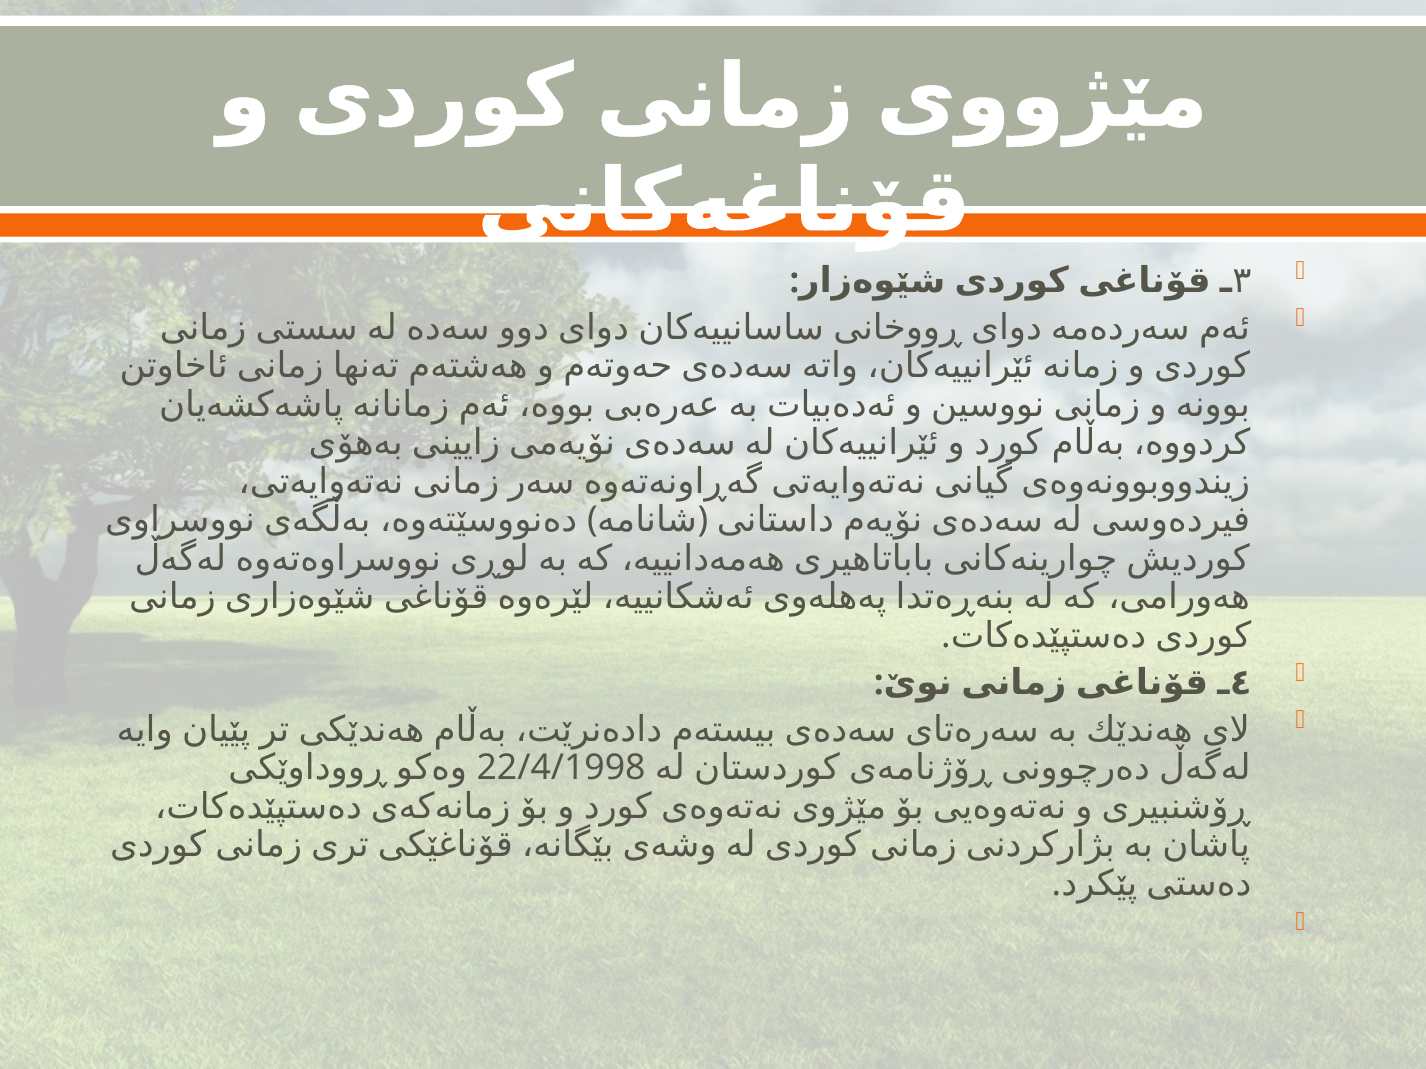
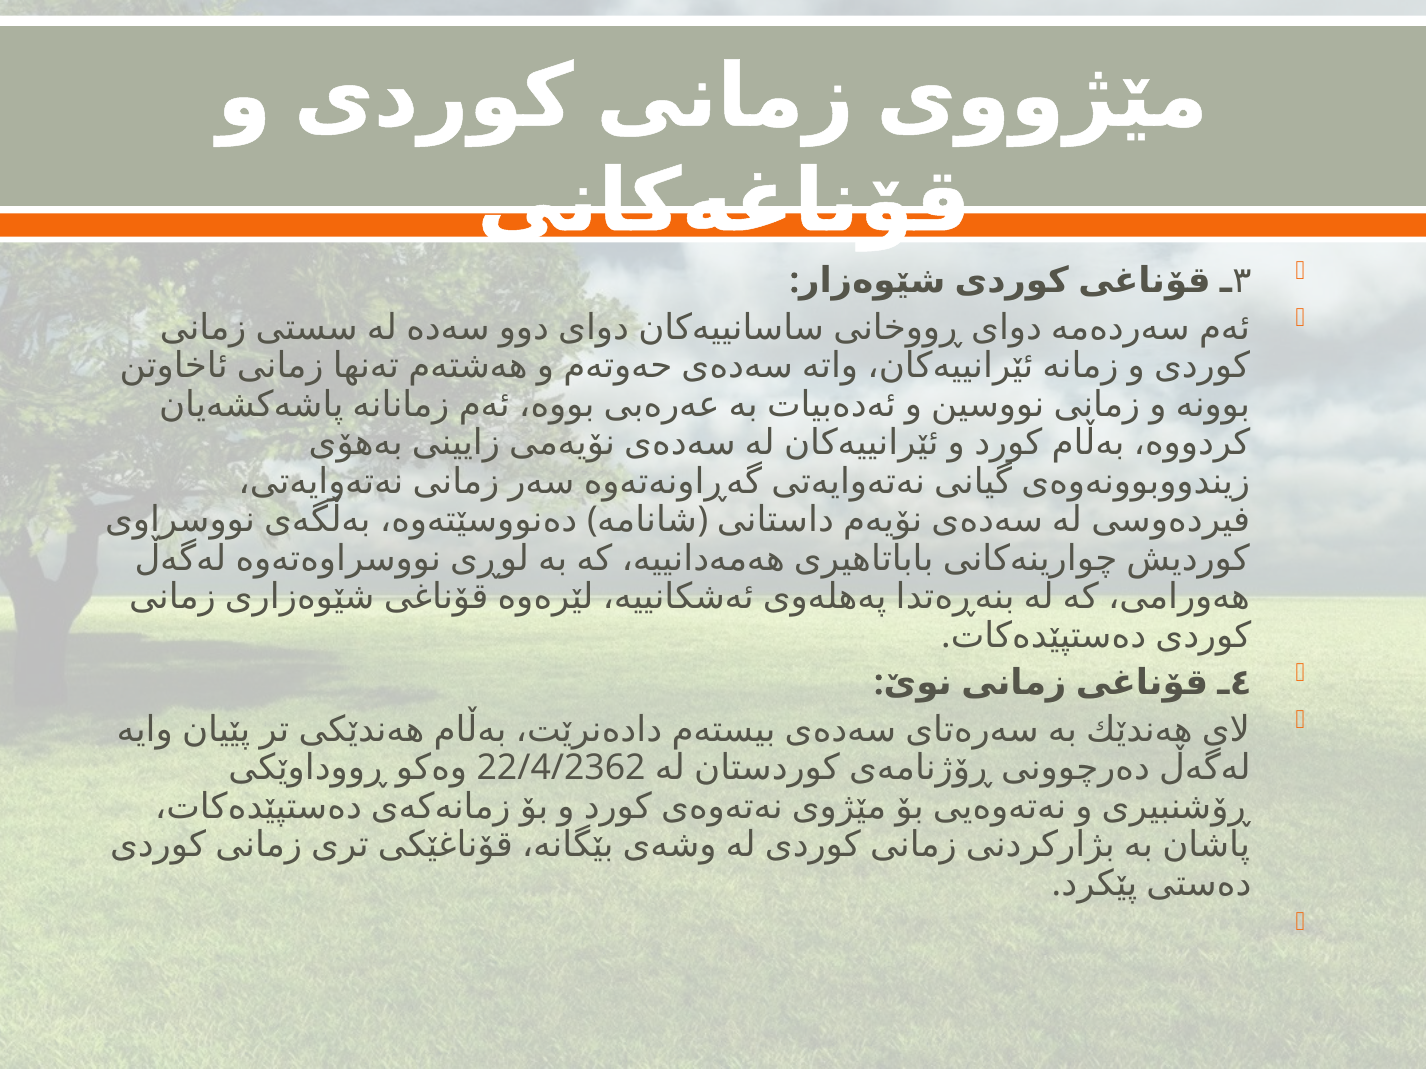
22/4/1998: 22/4/1998 -> 22/4/2362
